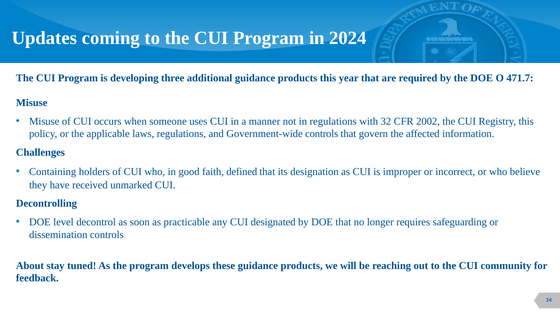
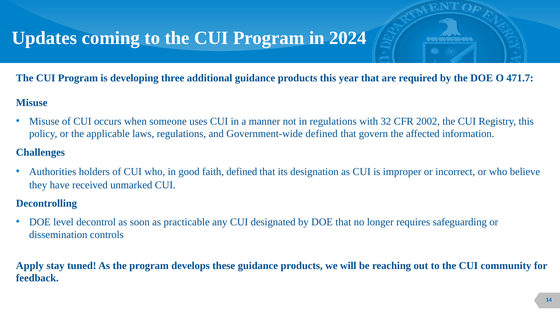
Government-wide controls: controls -> defined
Containing: Containing -> Authorities
About: About -> Apply
